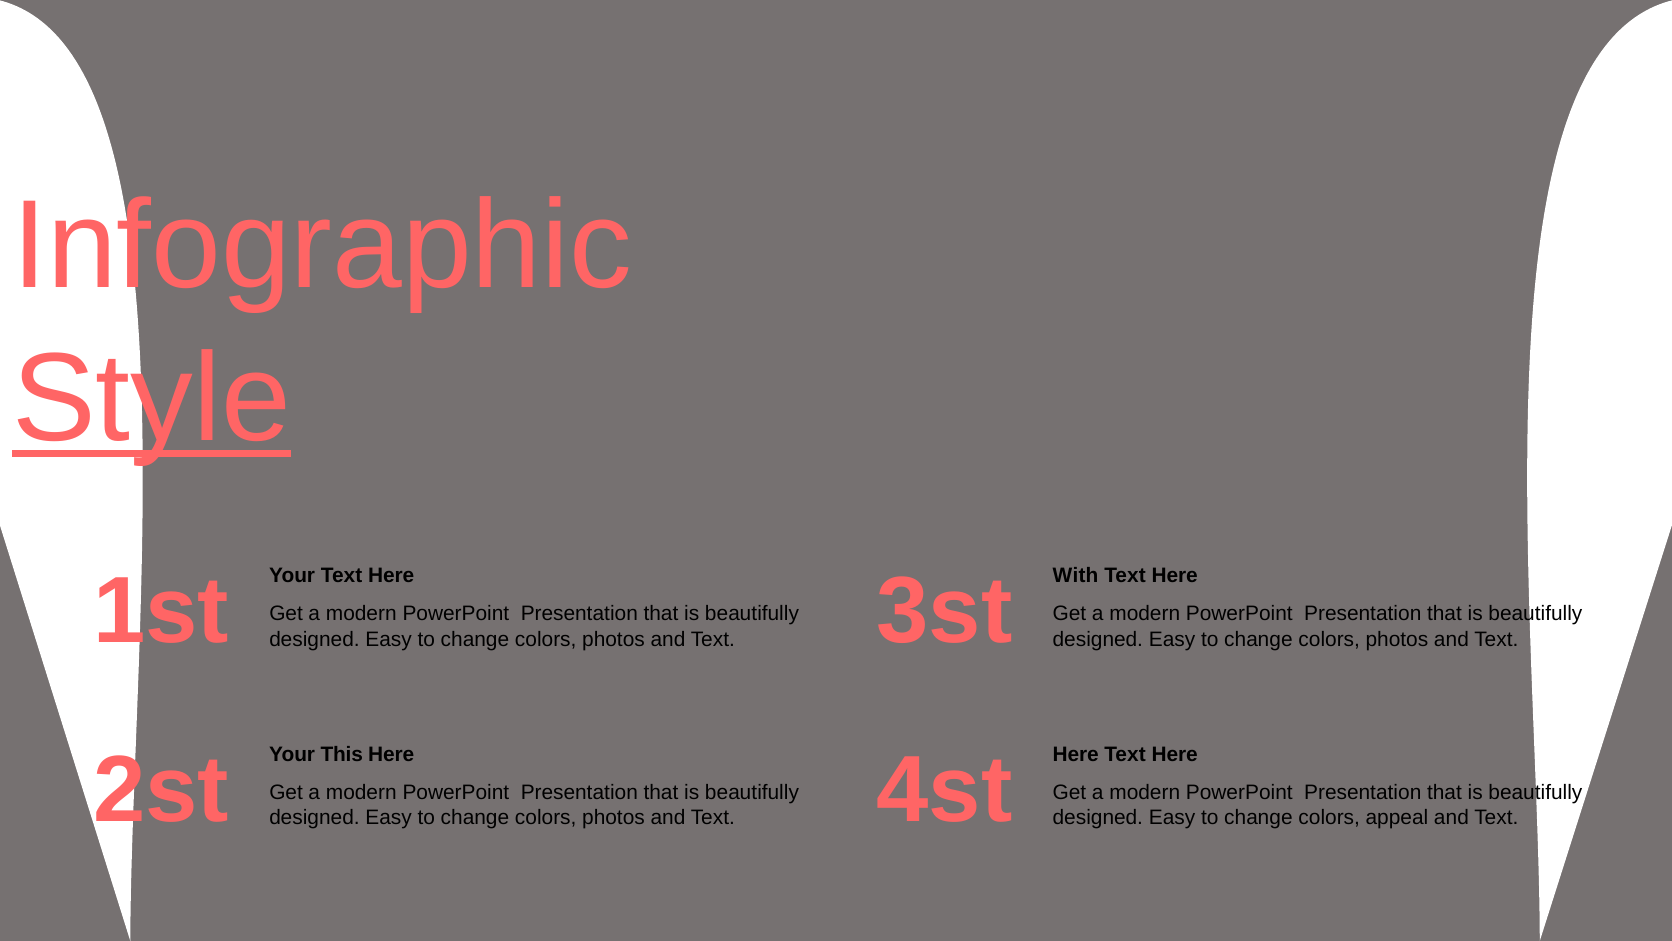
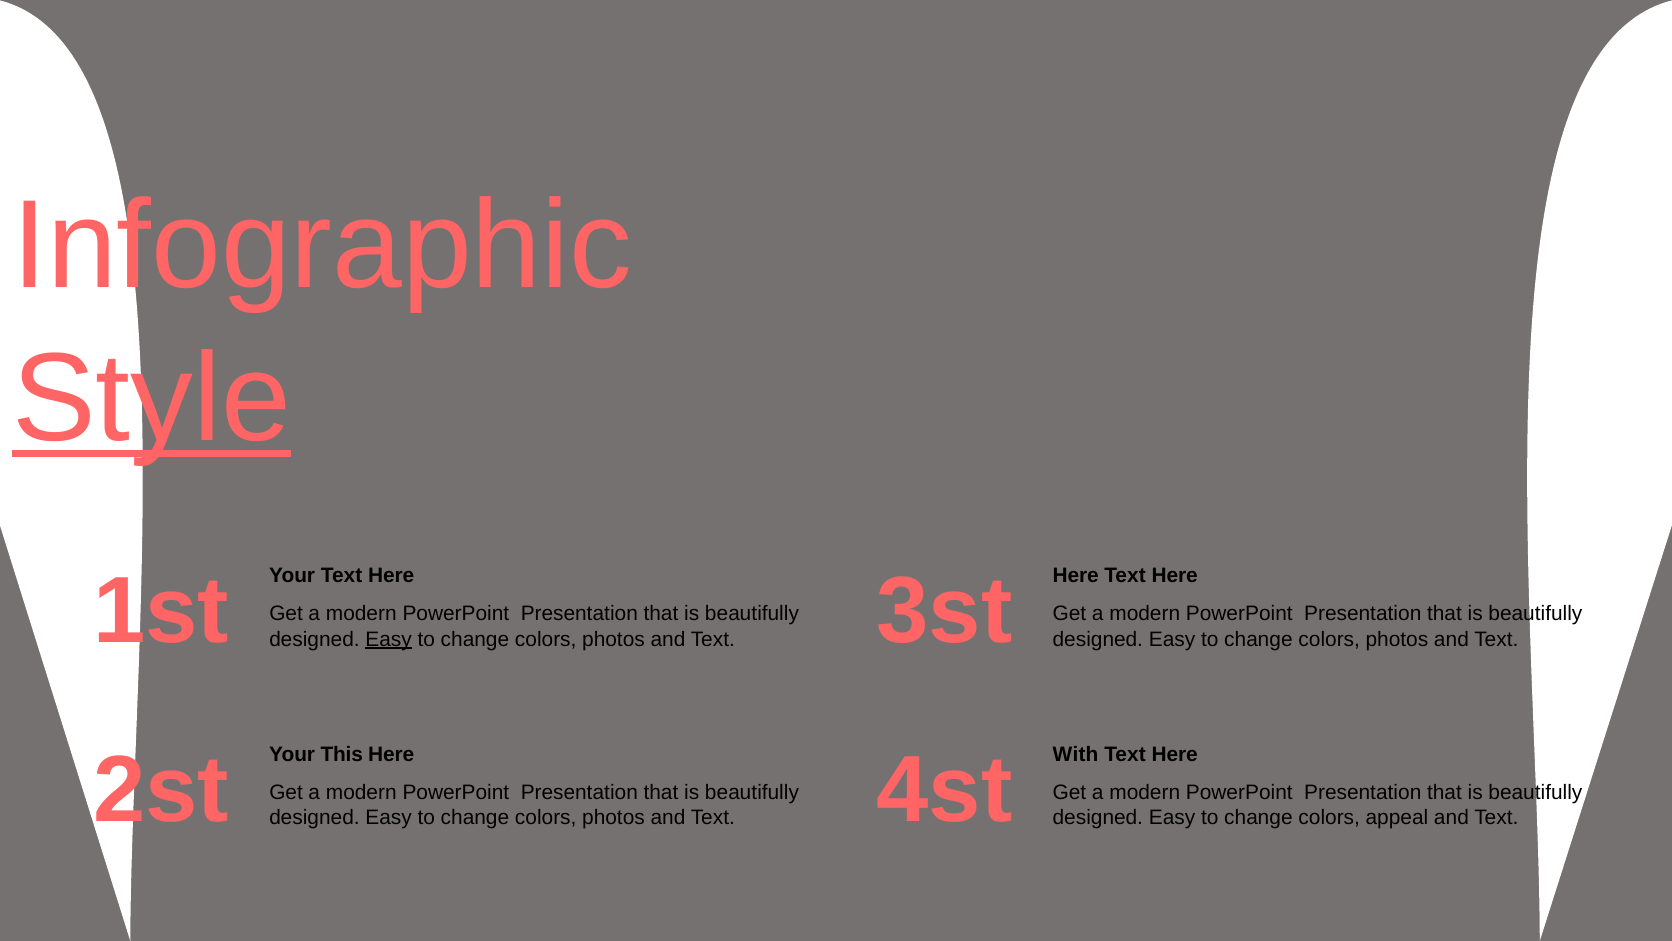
With at (1076, 576): With -> Here
Easy at (389, 639) underline: none -> present
Here at (1076, 754): Here -> With
